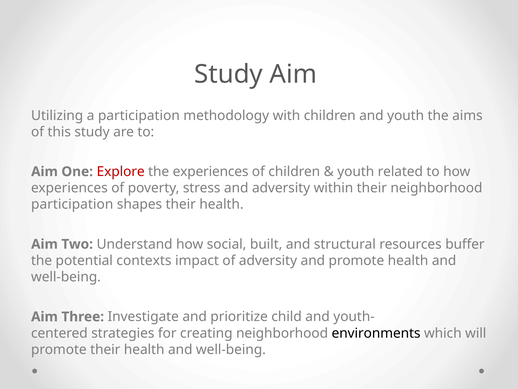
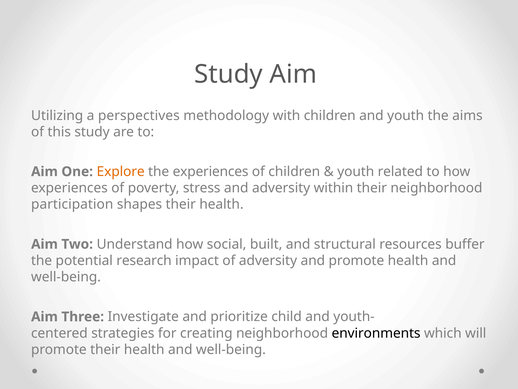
a participation: participation -> perspectives
Explore colour: red -> orange
contexts: contexts -> research
